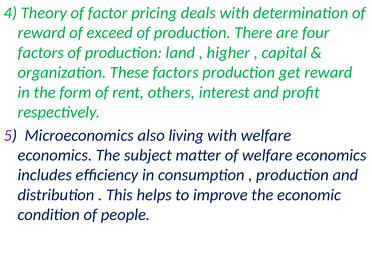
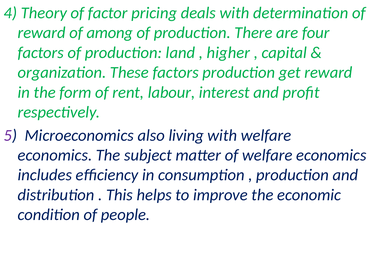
exceed: exceed -> among
others: others -> labour
